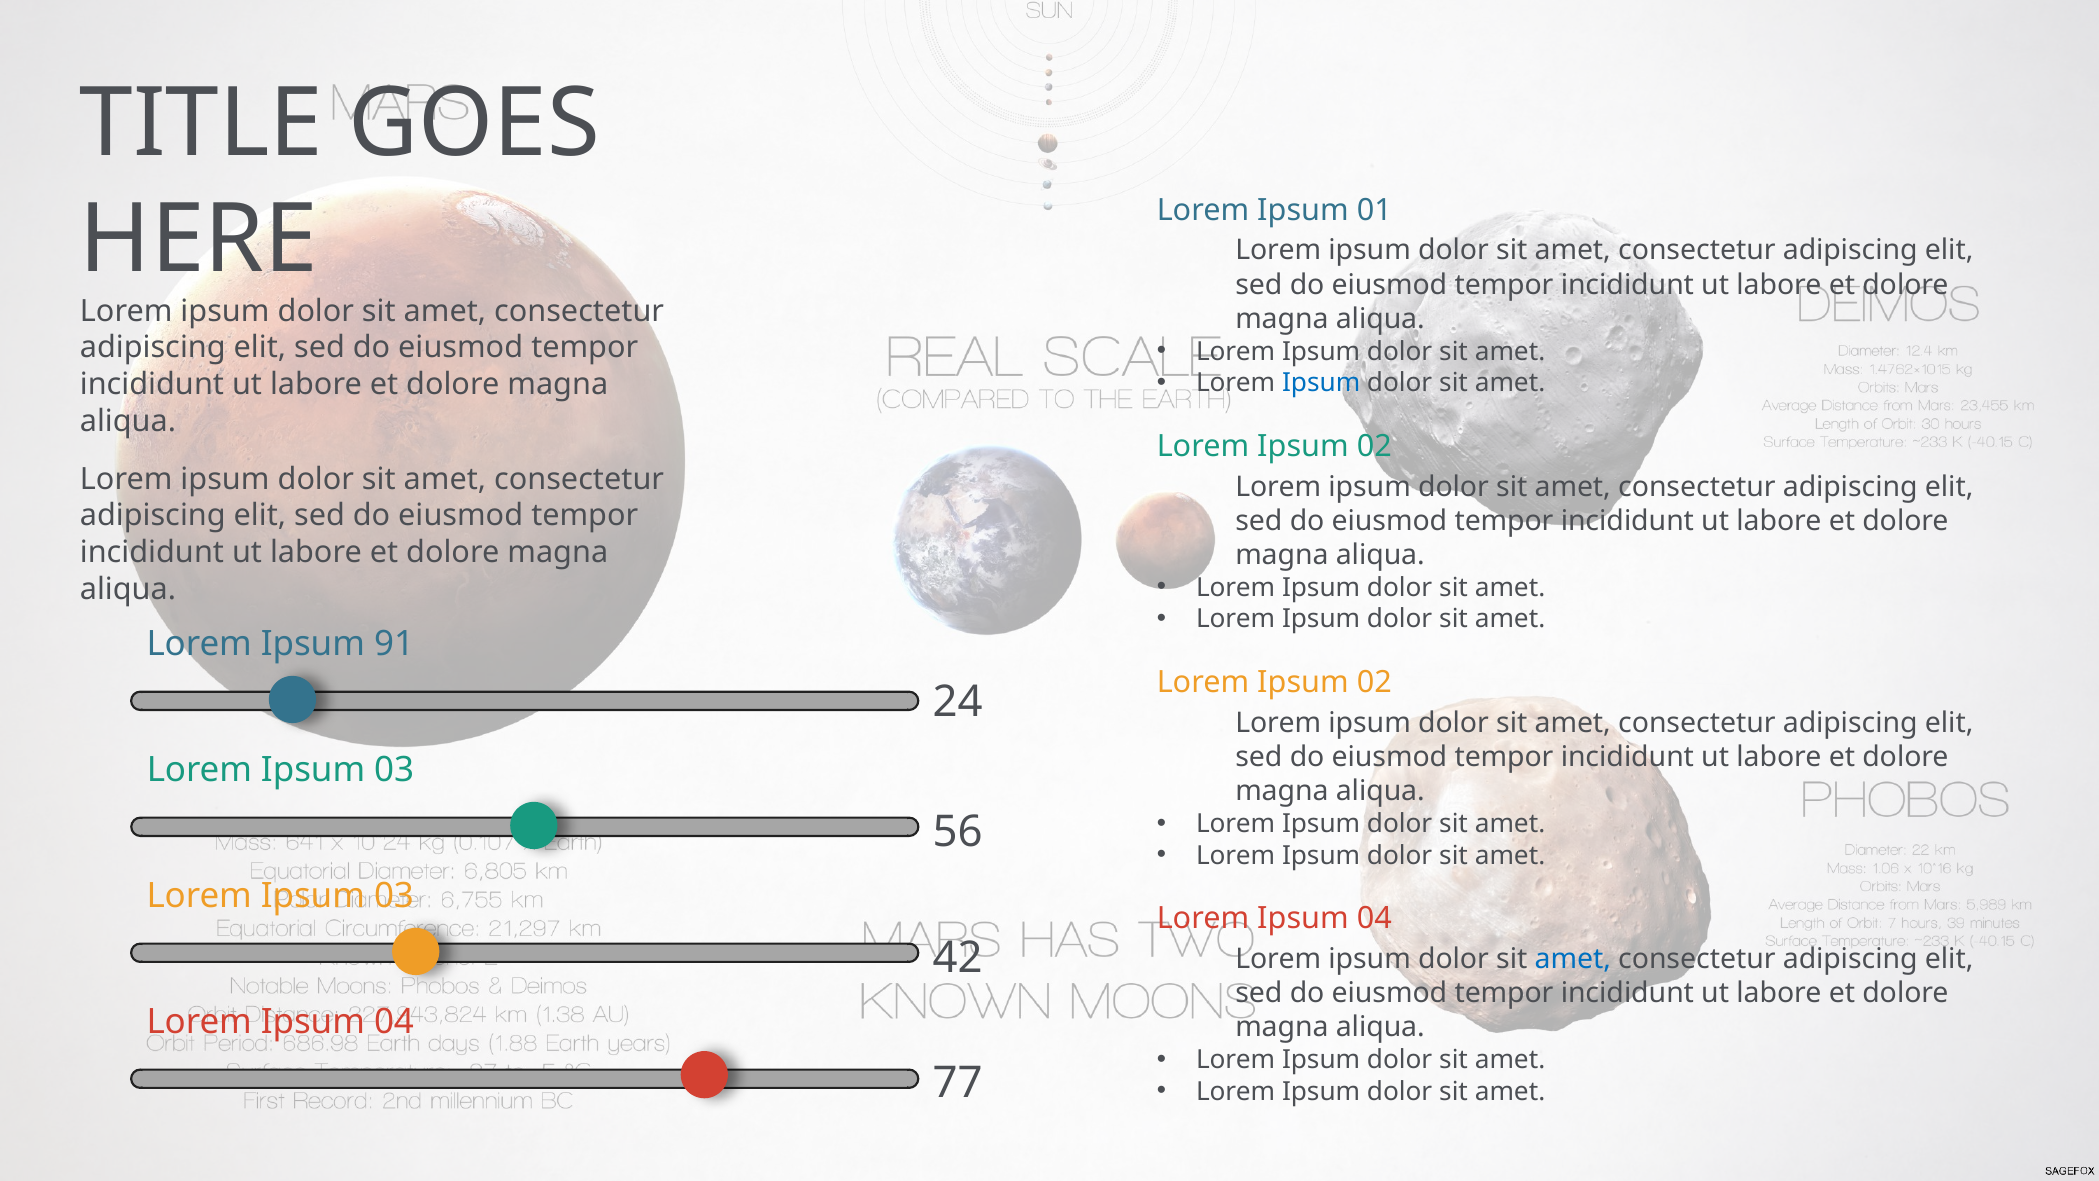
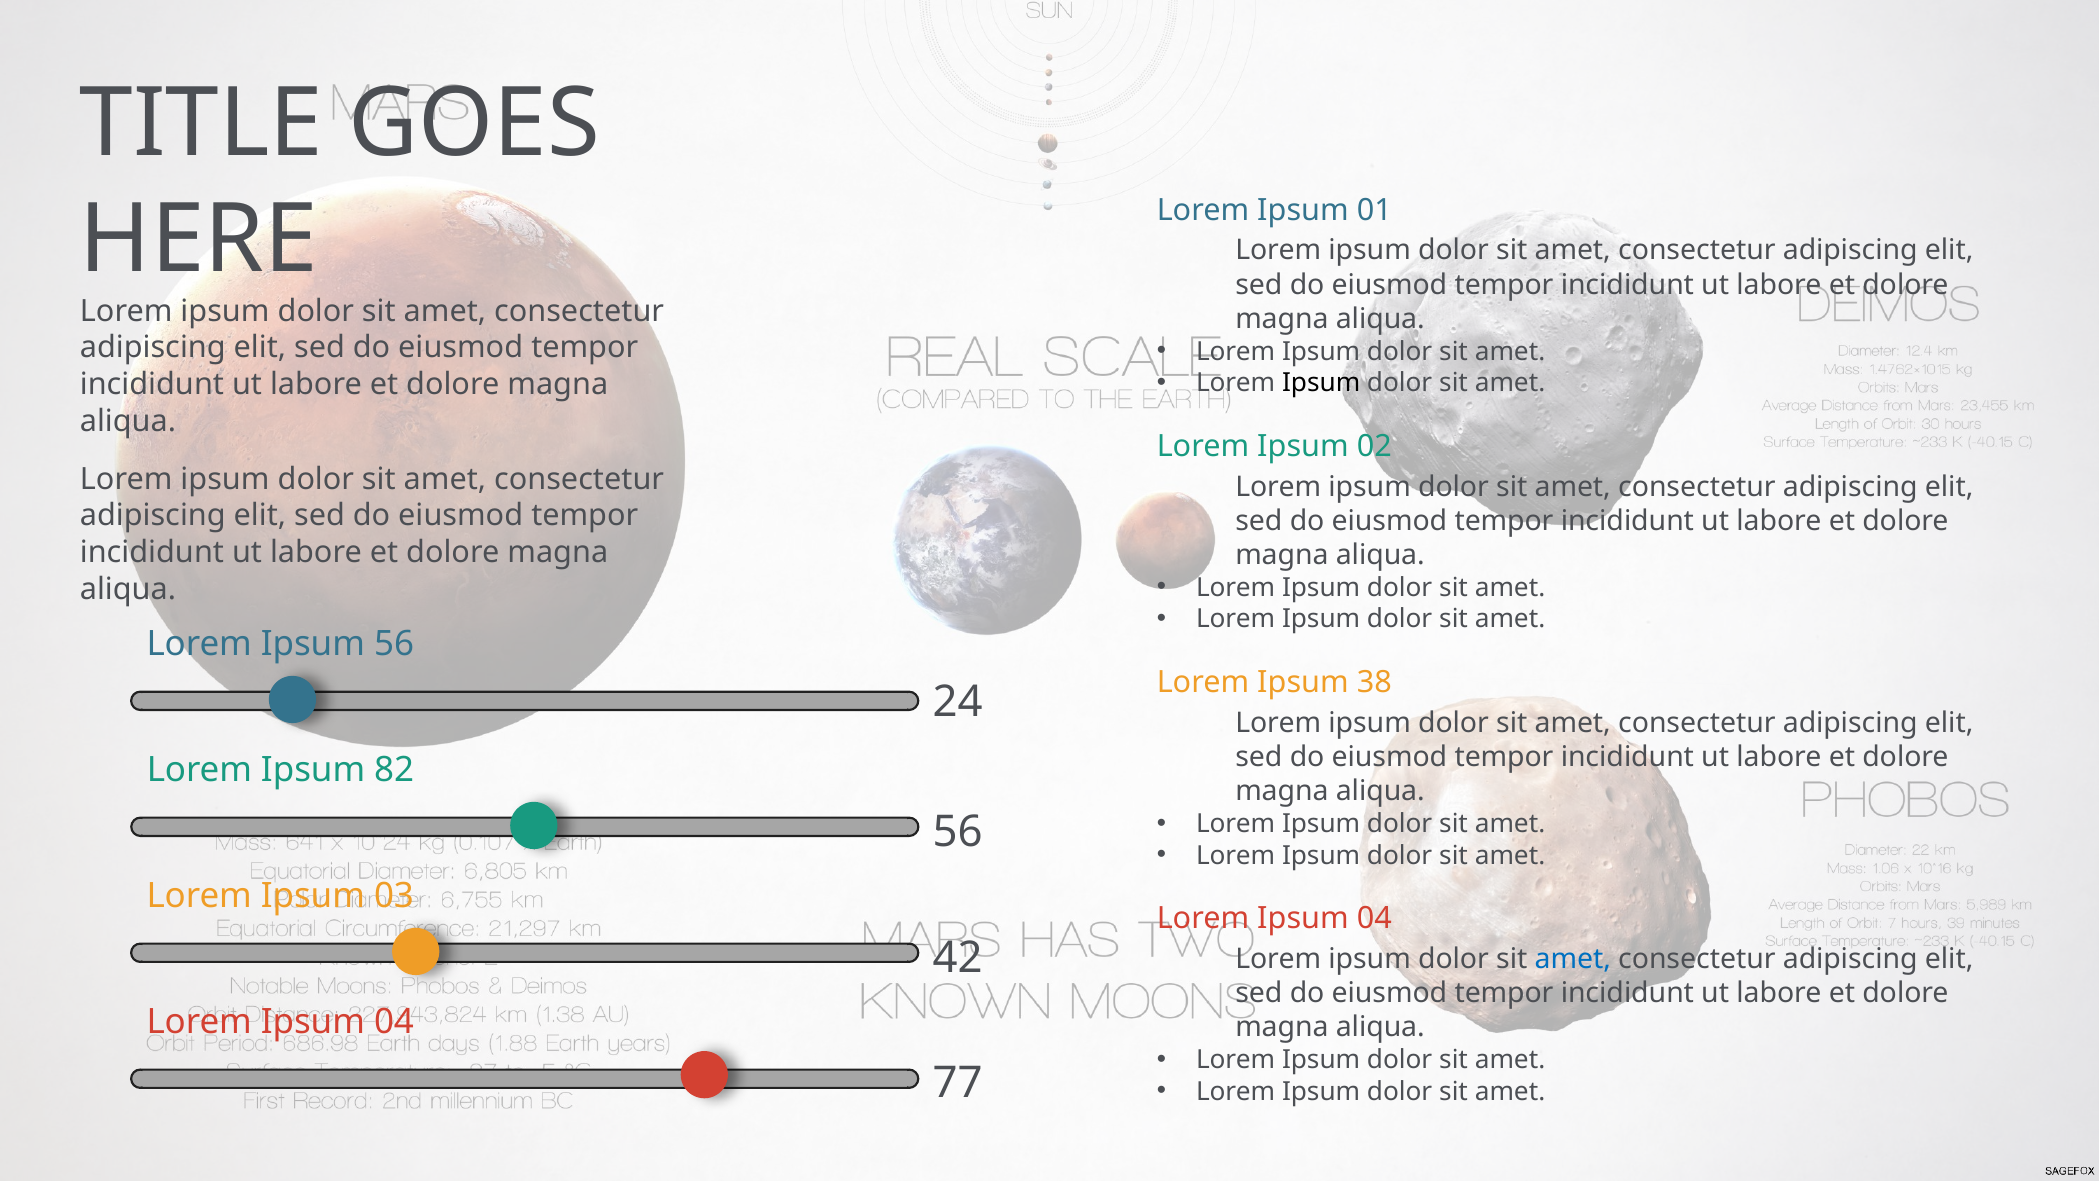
Ipsum at (1321, 383) colour: blue -> black
Ipsum 91: 91 -> 56
02 at (1374, 682): 02 -> 38
03 at (394, 770): 03 -> 82
